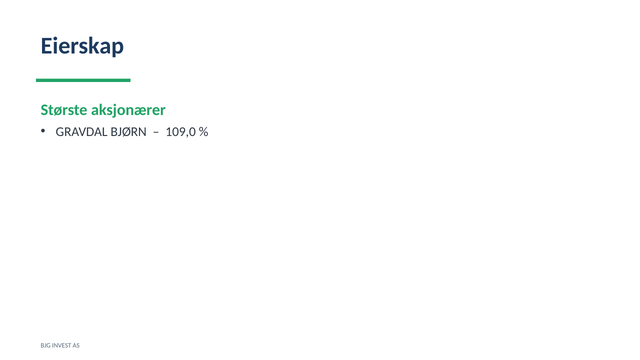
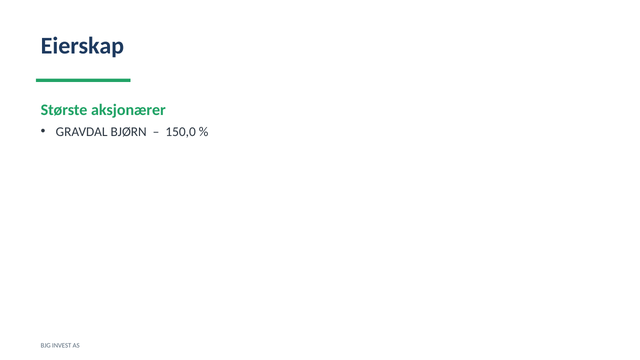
109,0: 109,0 -> 150,0
